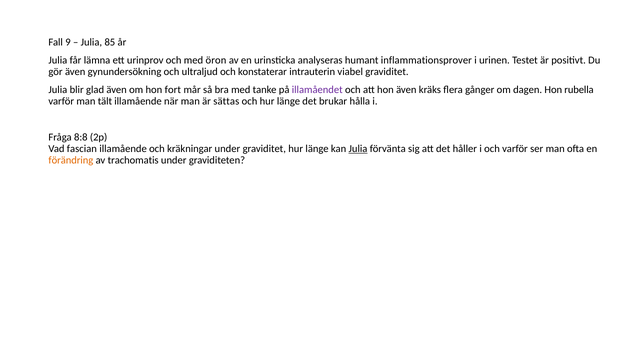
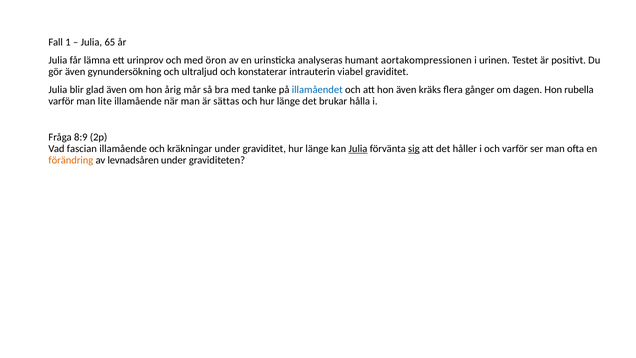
9: 9 -> 1
85: 85 -> 65
inflammationsprover: inflammationsprover -> aortakompressionen
fort: fort -> årig
illamåendet colour: purple -> blue
tält: tält -> lite
8:8: 8:8 -> 8:9
sig underline: none -> present
trachomatis: trachomatis -> levnadsåren
